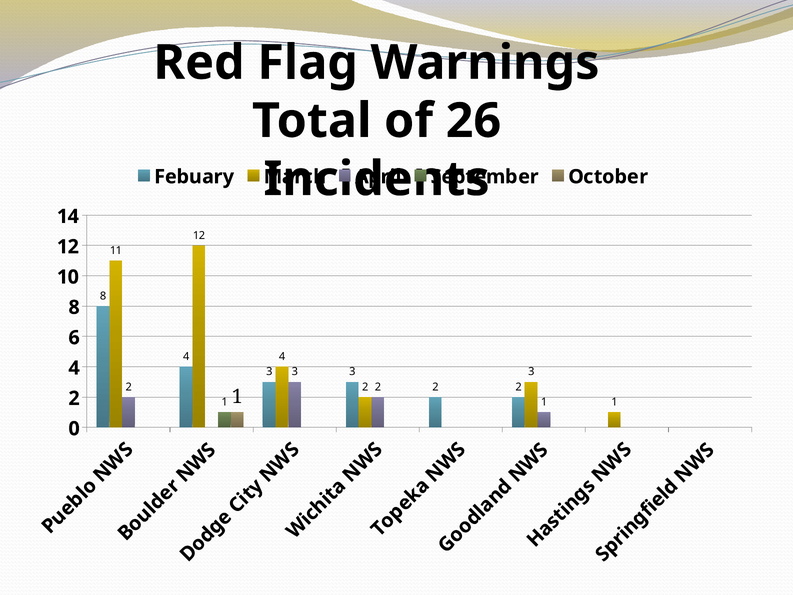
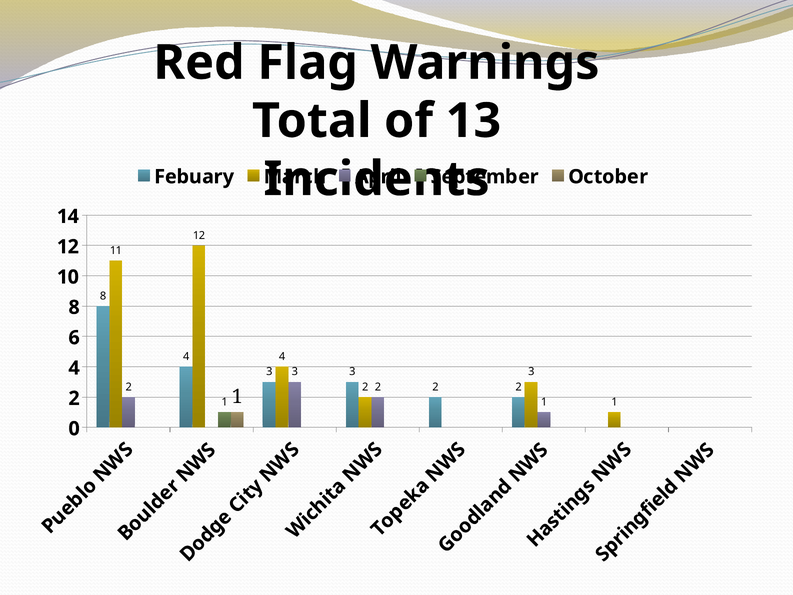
26: 26 -> 13
